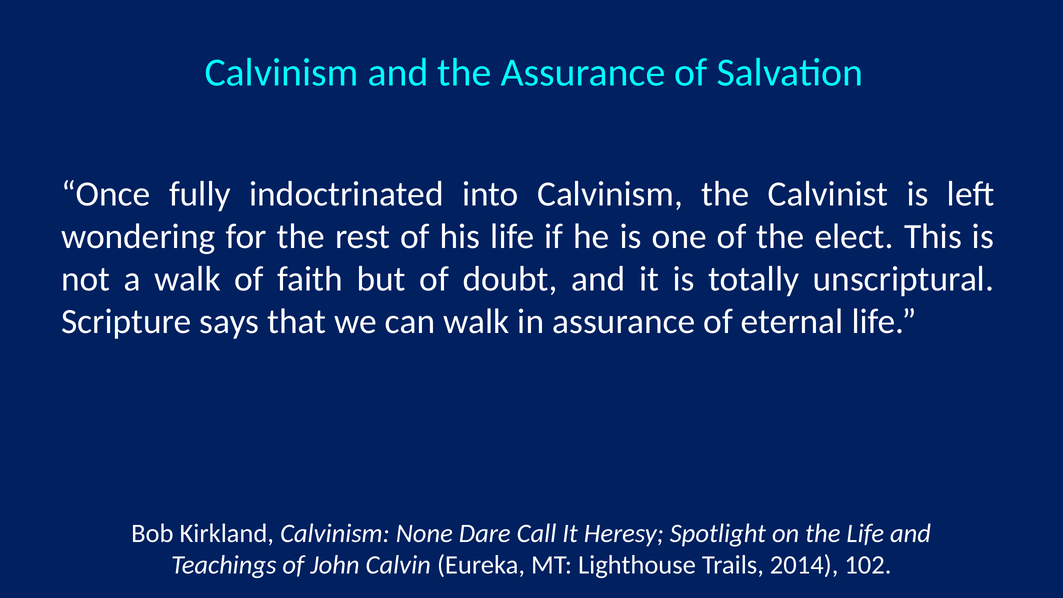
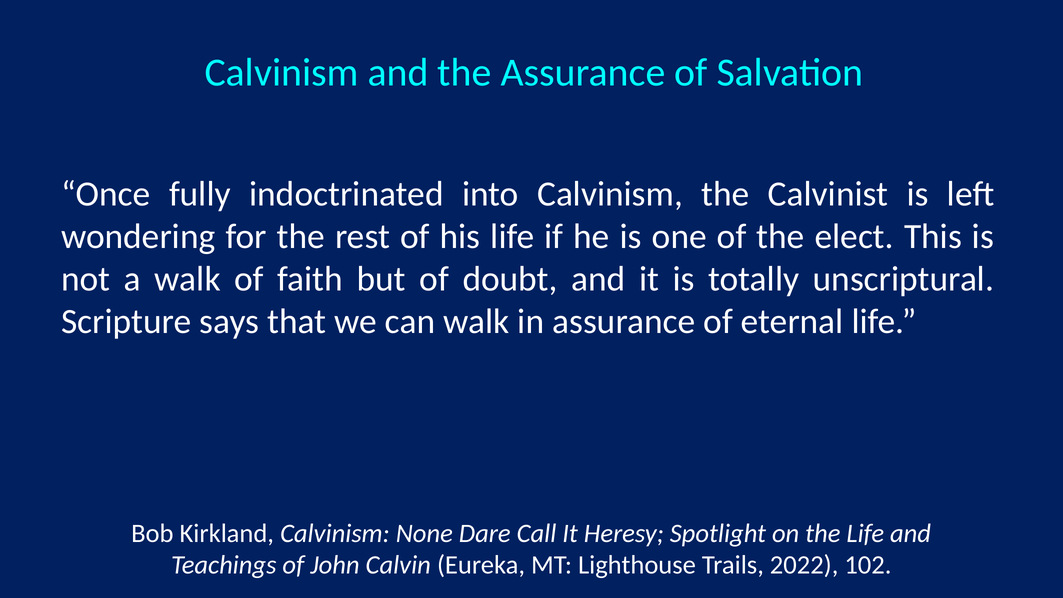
2014: 2014 -> 2022
